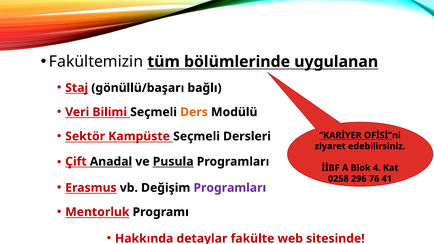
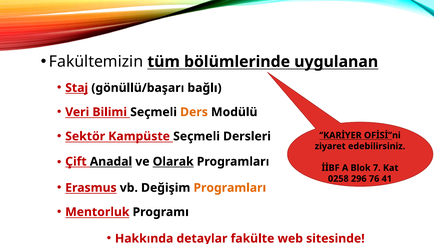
Pusula: Pusula -> Olarak
4: 4 -> 7
Programları at (230, 188) colour: purple -> orange
